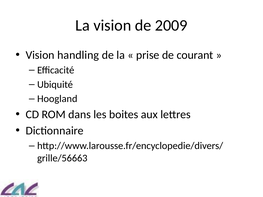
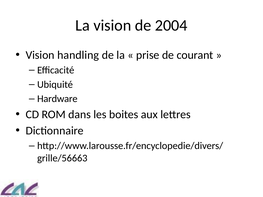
2009: 2009 -> 2004
Hoogland: Hoogland -> Hardware
